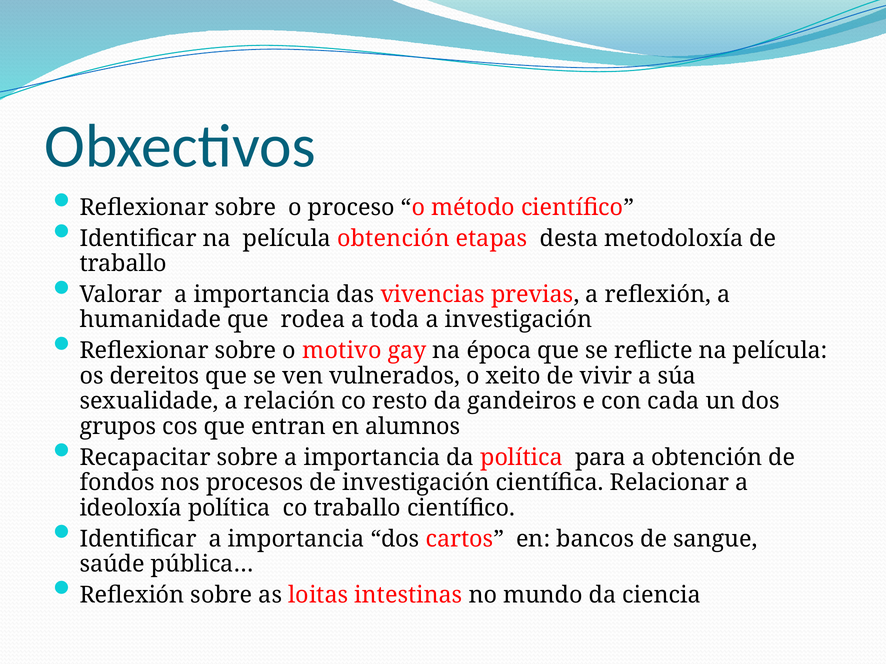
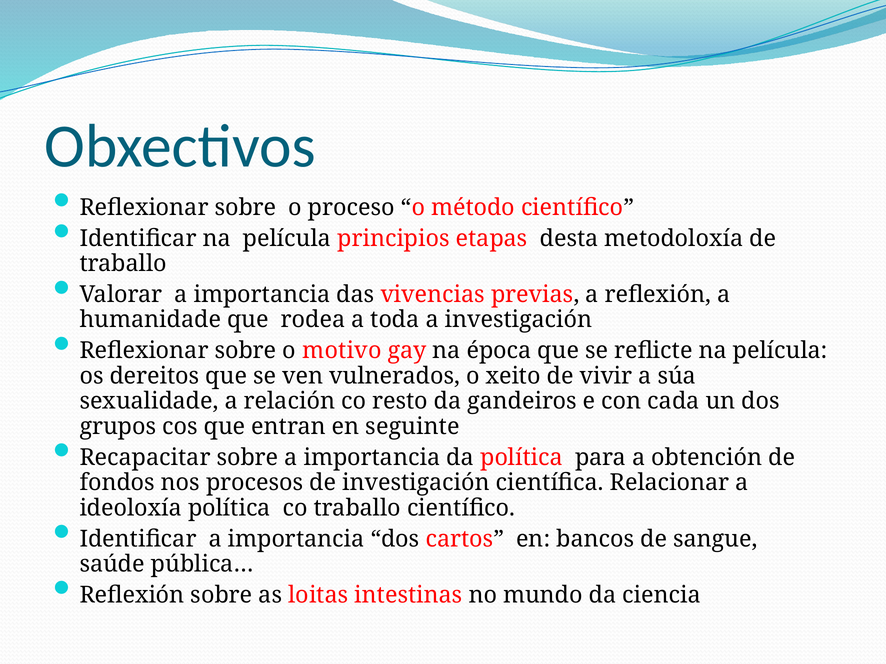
película obtención: obtención -> principios
alumnos: alumnos -> seguinte
